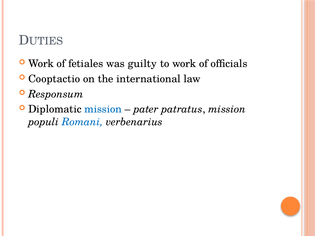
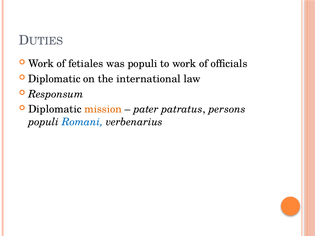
was guilty: guilty -> populi
Cooptactio at (54, 79): Cooptactio -> Diplomatic
mission at (103, 109) colour: blue -> orange
patratus mission: mission -> persons
